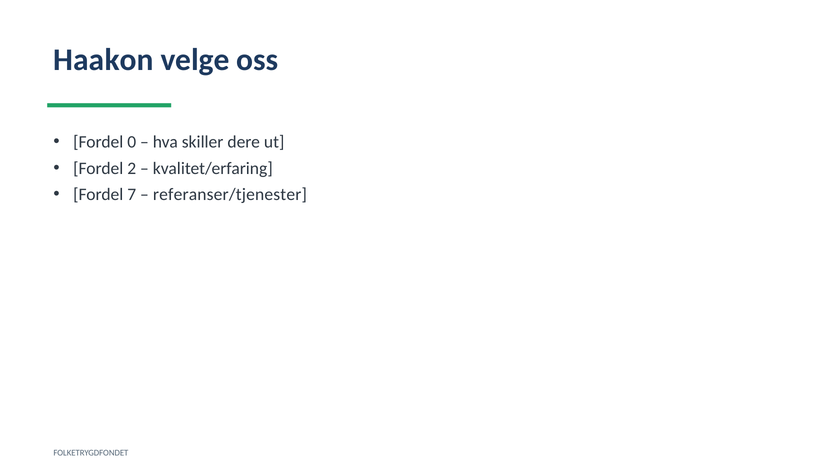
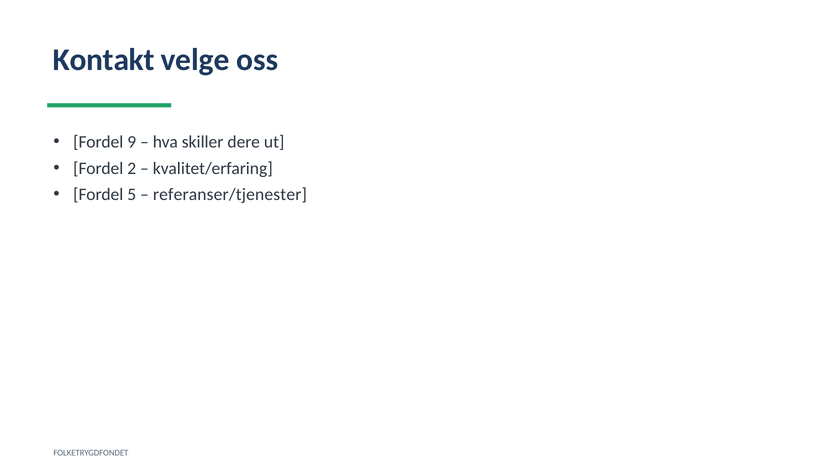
Haakon: Haakon -> Kontakt
0: 0 -> 9
7: 7 -> 5
